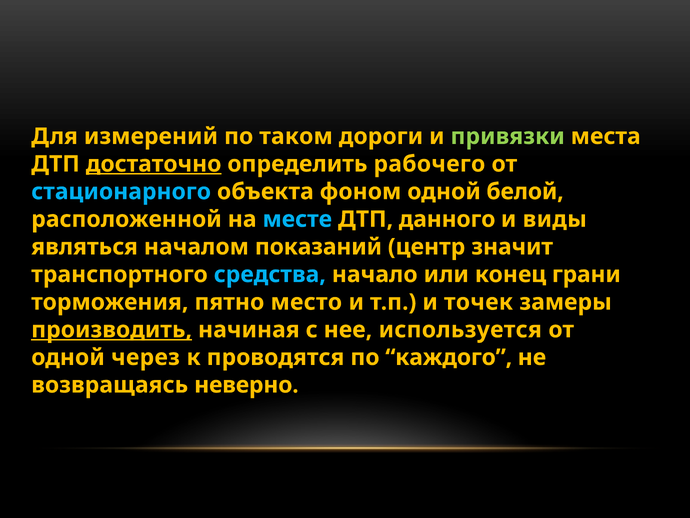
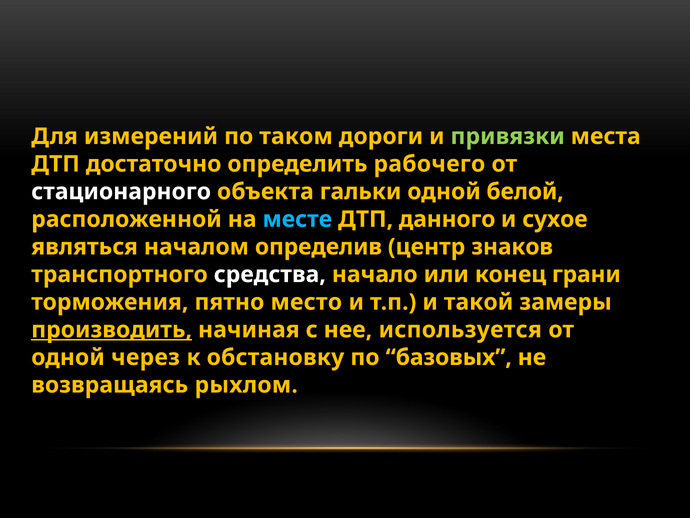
достаточно underline: present -> none
стационарного colour: light blue -> white
фоном: фоном -> гальки
виды: виды -> сухое
показаний: показаний -> определив
значит: значит -> знаков
средства colour: light blue -> white
точек: точек -> такой
проводятся: проводятся -> обстановку
каждого: каждого -> базовых
неверно: неверно -> рыхлом
